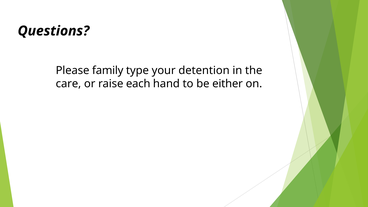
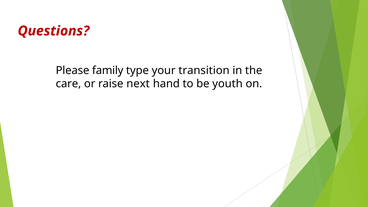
Questions colour: black -> red
detention: detention -> transition
each: each -> next
either: either -> youth
